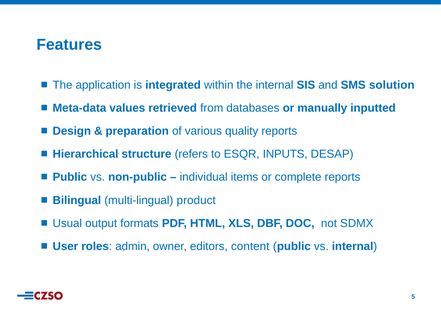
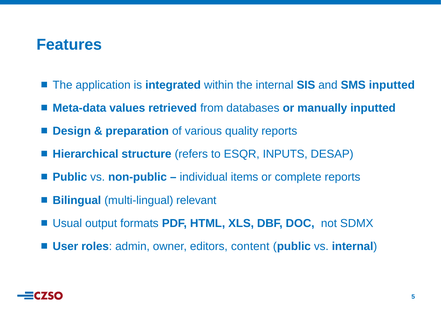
SMS solution: solution -> inputted
product: product -> relevant
